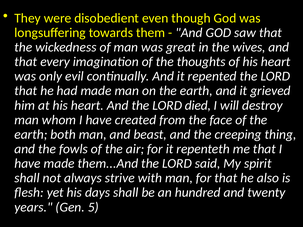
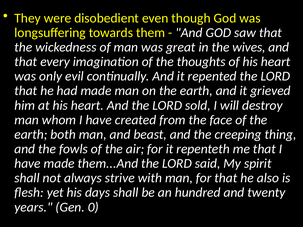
died: died -> sold
5: 5 -> 0
